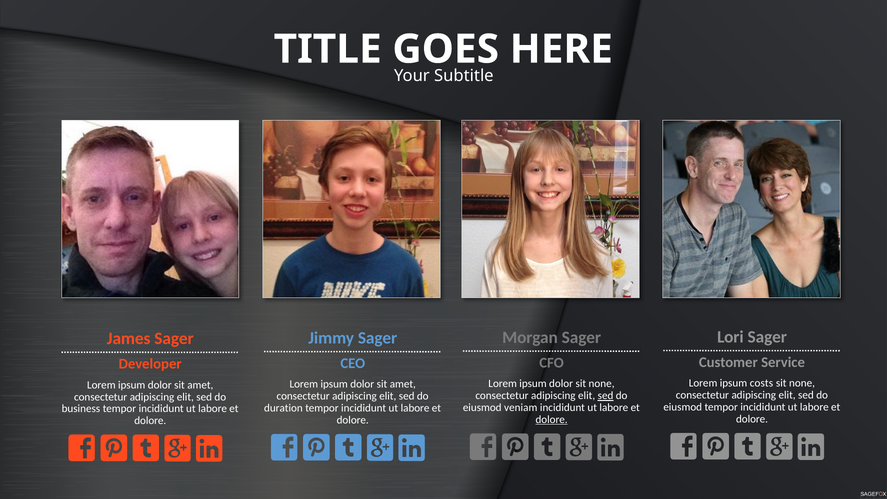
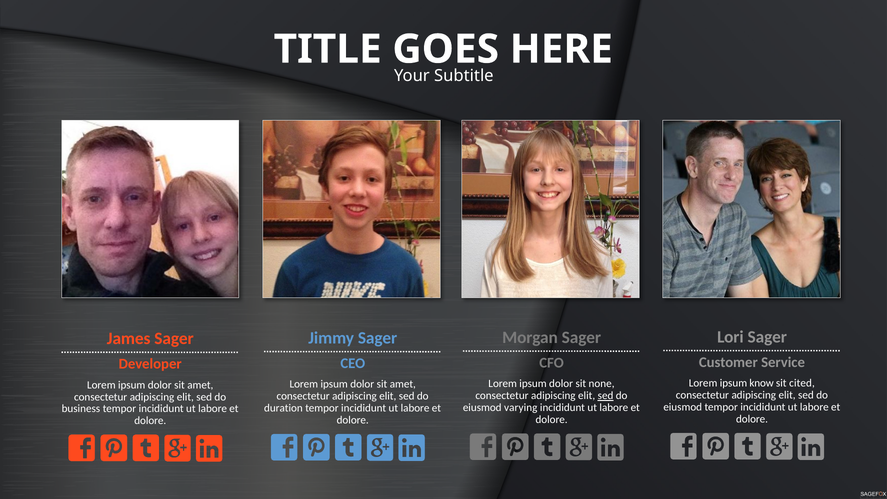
costs: costs -> know
none at (802, 383): none -> cited
veniam: veniam -> varying
dolore at (552, 420) underline: present -> none
